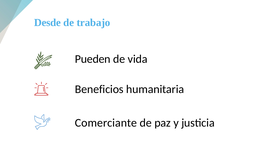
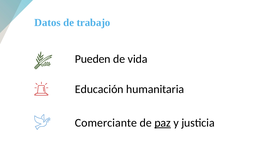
Desde: Desde -> Datos
Beneficios: Beneficios -> Educación
paz underline: none -> present
